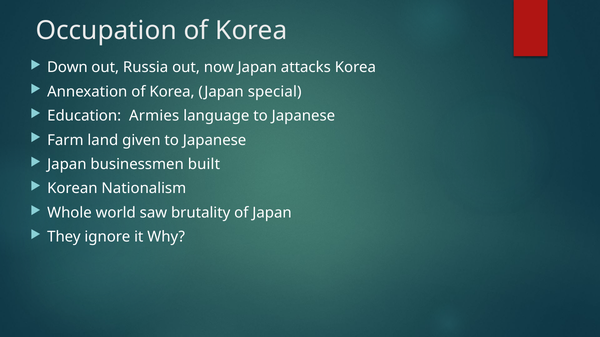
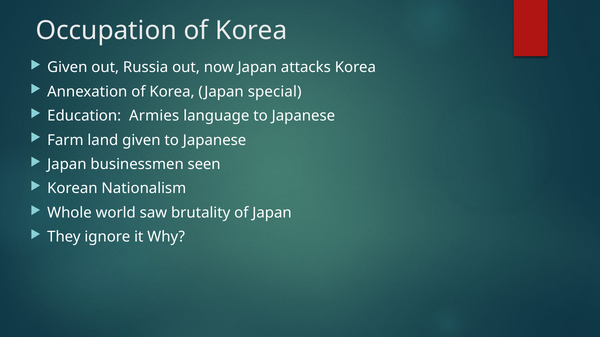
Down at (67, 68): Down -> Given
built: built -> seen
